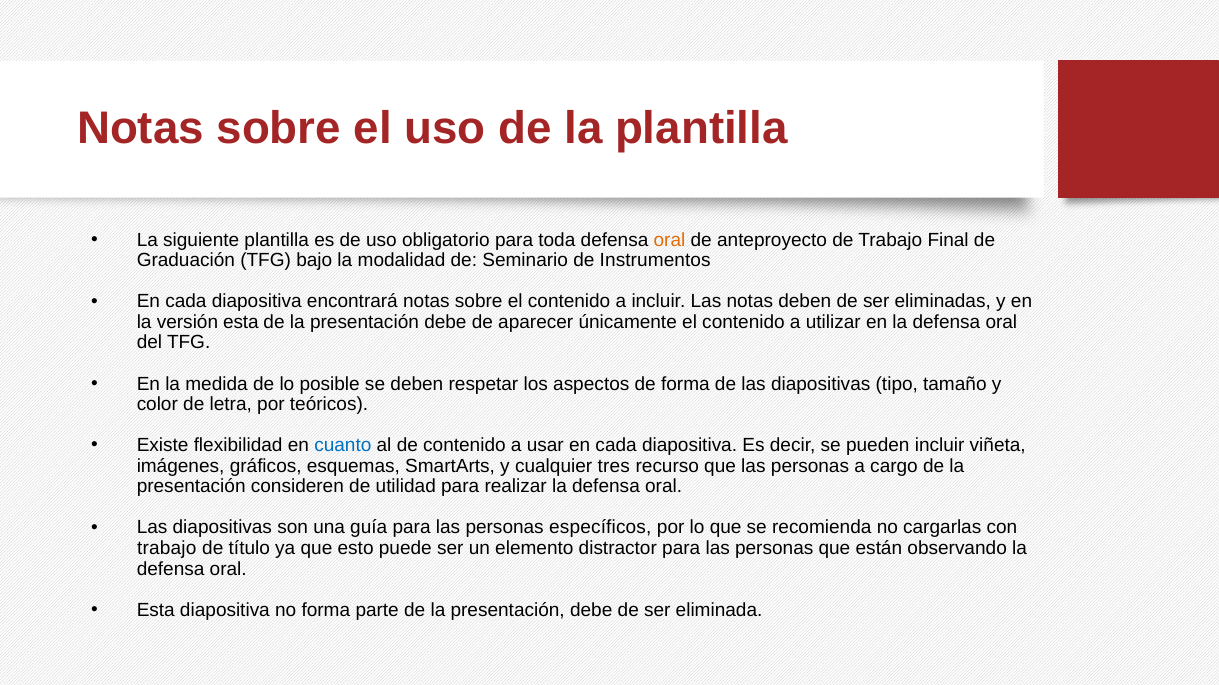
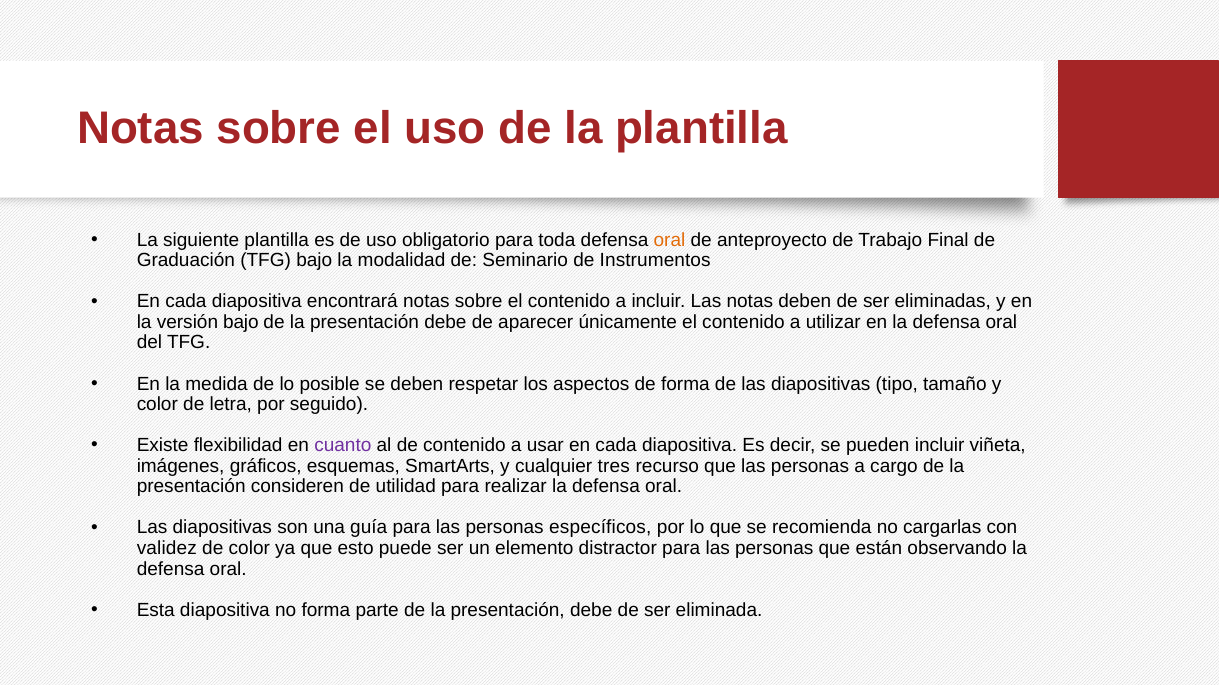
versión esta: esta -> bajo
teóricos: teóricos -> seguido
cuanto colour: blue -> purple
trabajo at (167, 549): trabajo -> validez
de título: título -> color
